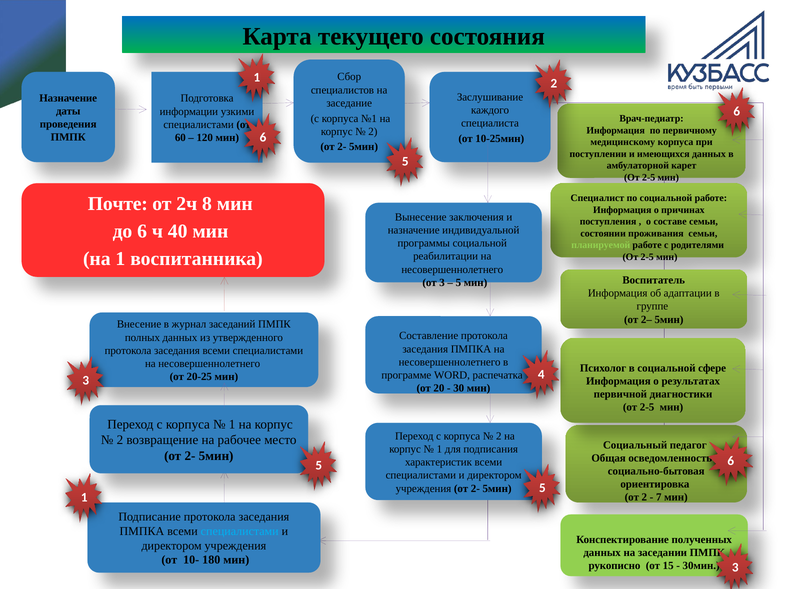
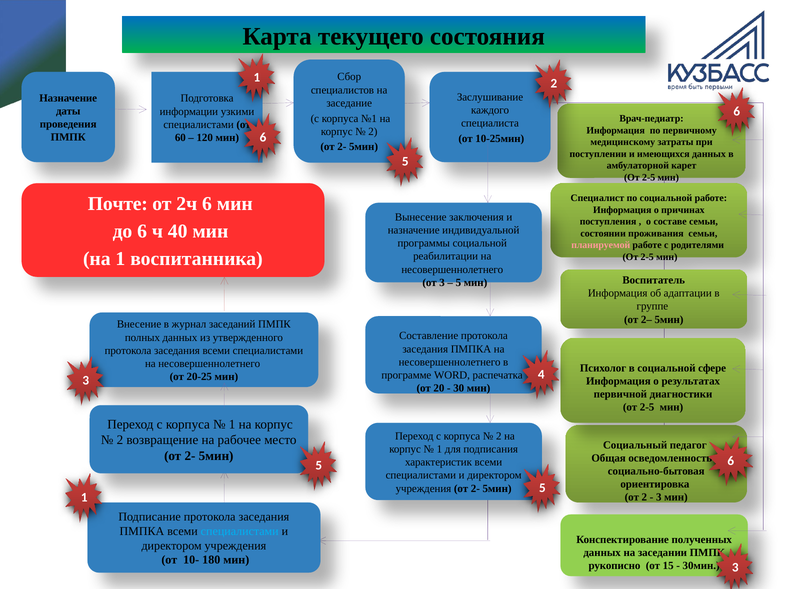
медицинскому корпуса: корпуса -> затраты
2ч 8: 8 -> 6
планируемой colour: light green -> pink
7 at (659, 497): 7 -> 3
